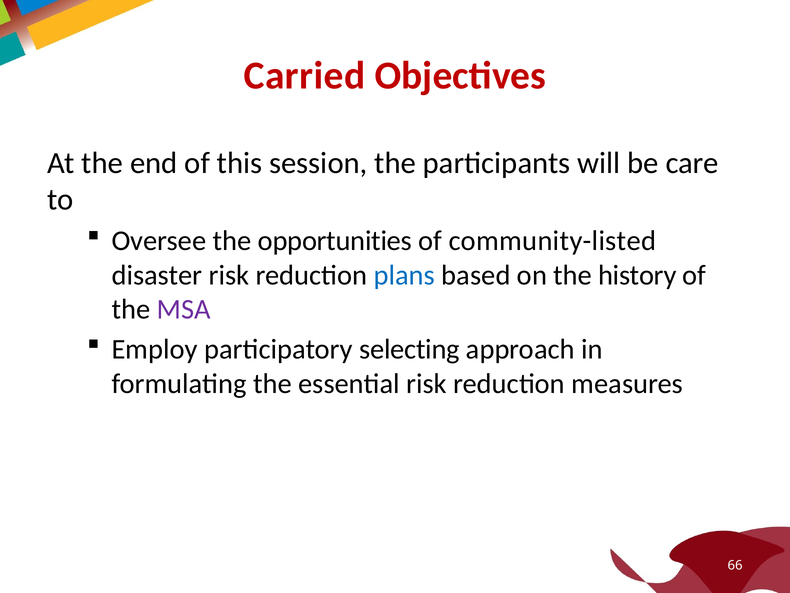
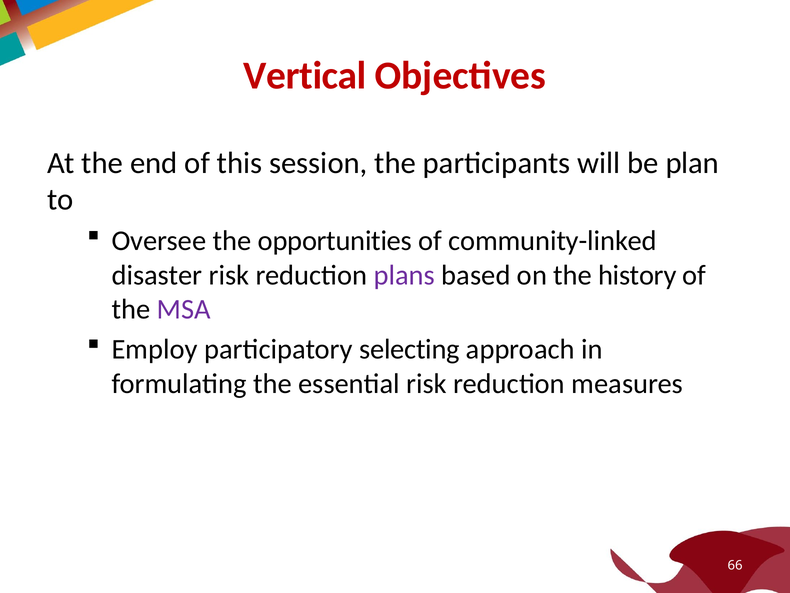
Carried: Carried -> Vertical
care: care -> plan
community-listed: community-listed -> community-linked
plans colour: blue -> purple
